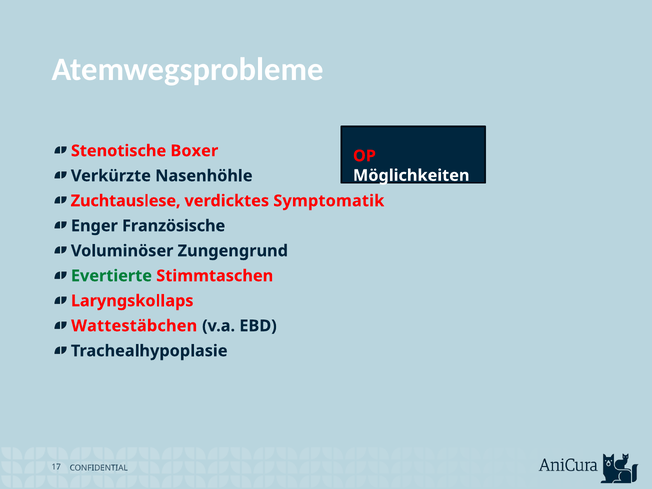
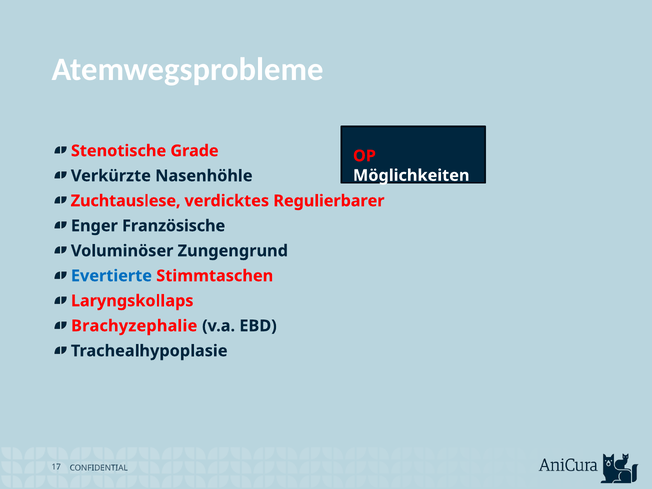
Boxer: Boxer -> Grade
Symptomatik: Symptomatik -> Regulierbarer
Evertierte colour: green -> blue
Wattestäbchen: Wattestäbchen -> Brachyzephalie
